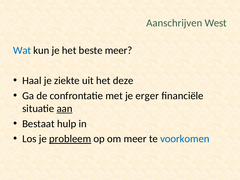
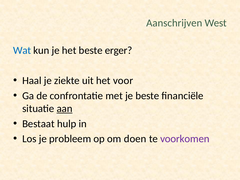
beste meer: meer -> erger
deze: deze -> voor
je erger: erger -> beste
probleem underline: present -> none
om meer: meer -> doen
voorkomen colour: blue -> purple
